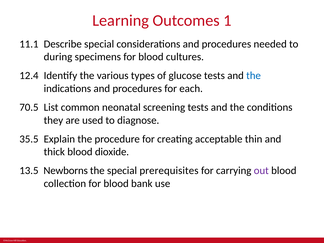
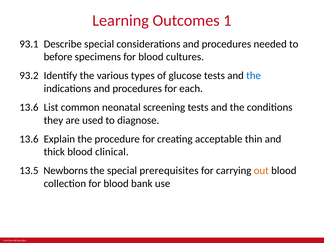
11.1: 11.1 -> 93.1
during: during -> before
12.4: 12.4 -> 93.2
70.5 at (29, 107): 70.5 -> 13.6
35.5 at (29, 139): 35.5 -> 13.6
dioxide: dioxide -> clinical
out colour: purple -> orange
